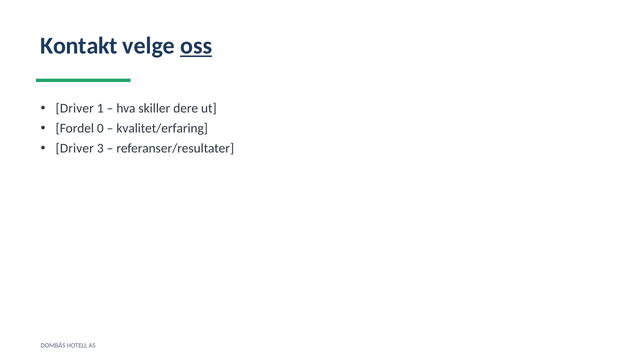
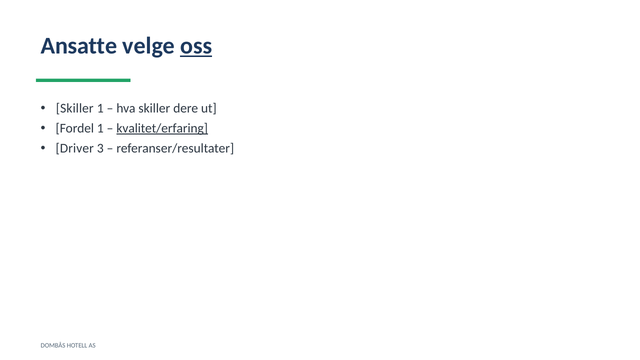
Kontakt: Kontakt -> Ansatte
Driver at (75, 108): Driver -> Skiller
Fordel 0: 0 -> 1
kvalitet/erfaring underline: none -> present
